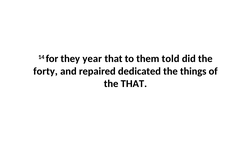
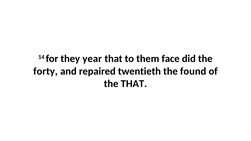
told: told -> face
dedicated: dedicated -> twentieth
things: things -> found
